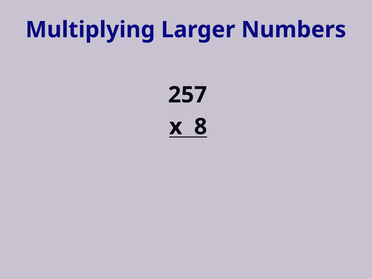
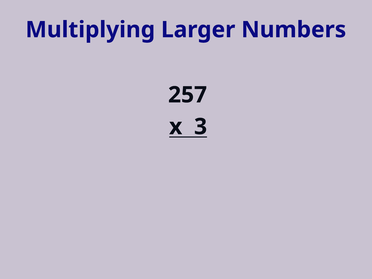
8: 8 -> 3
